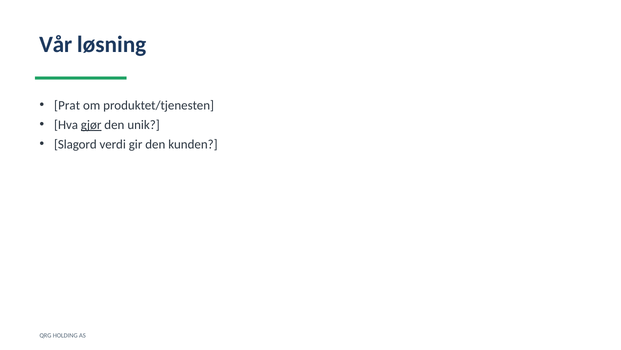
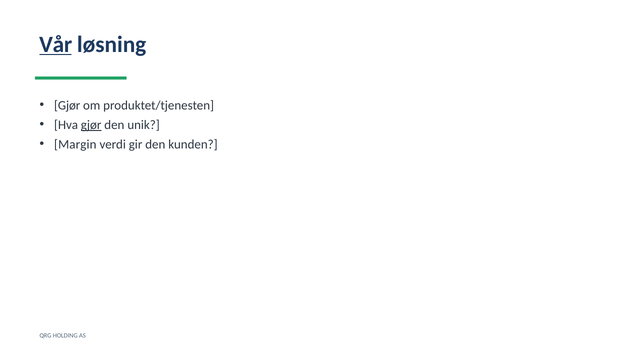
Vår underline: none -> present
Prat at (67, 105): Prat -> Gjør
Slagord: Slagord -> Margin
